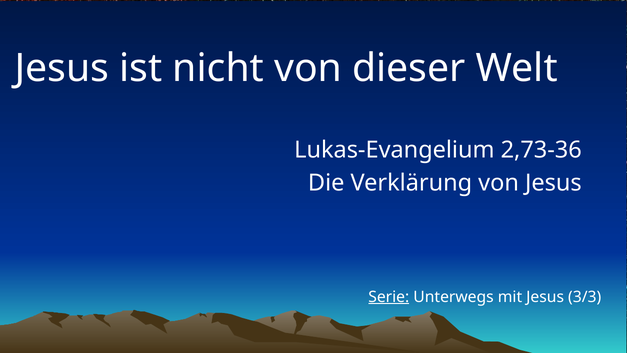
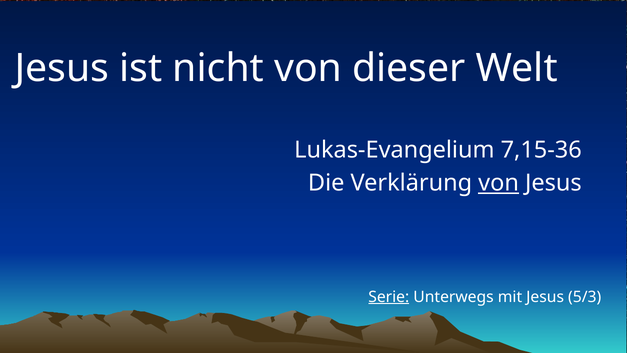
2,73-36: 2,73-36 -> 7,15-36
von at (499, 183) underline: none -> present
3/3: 3/3 -> 5/3
